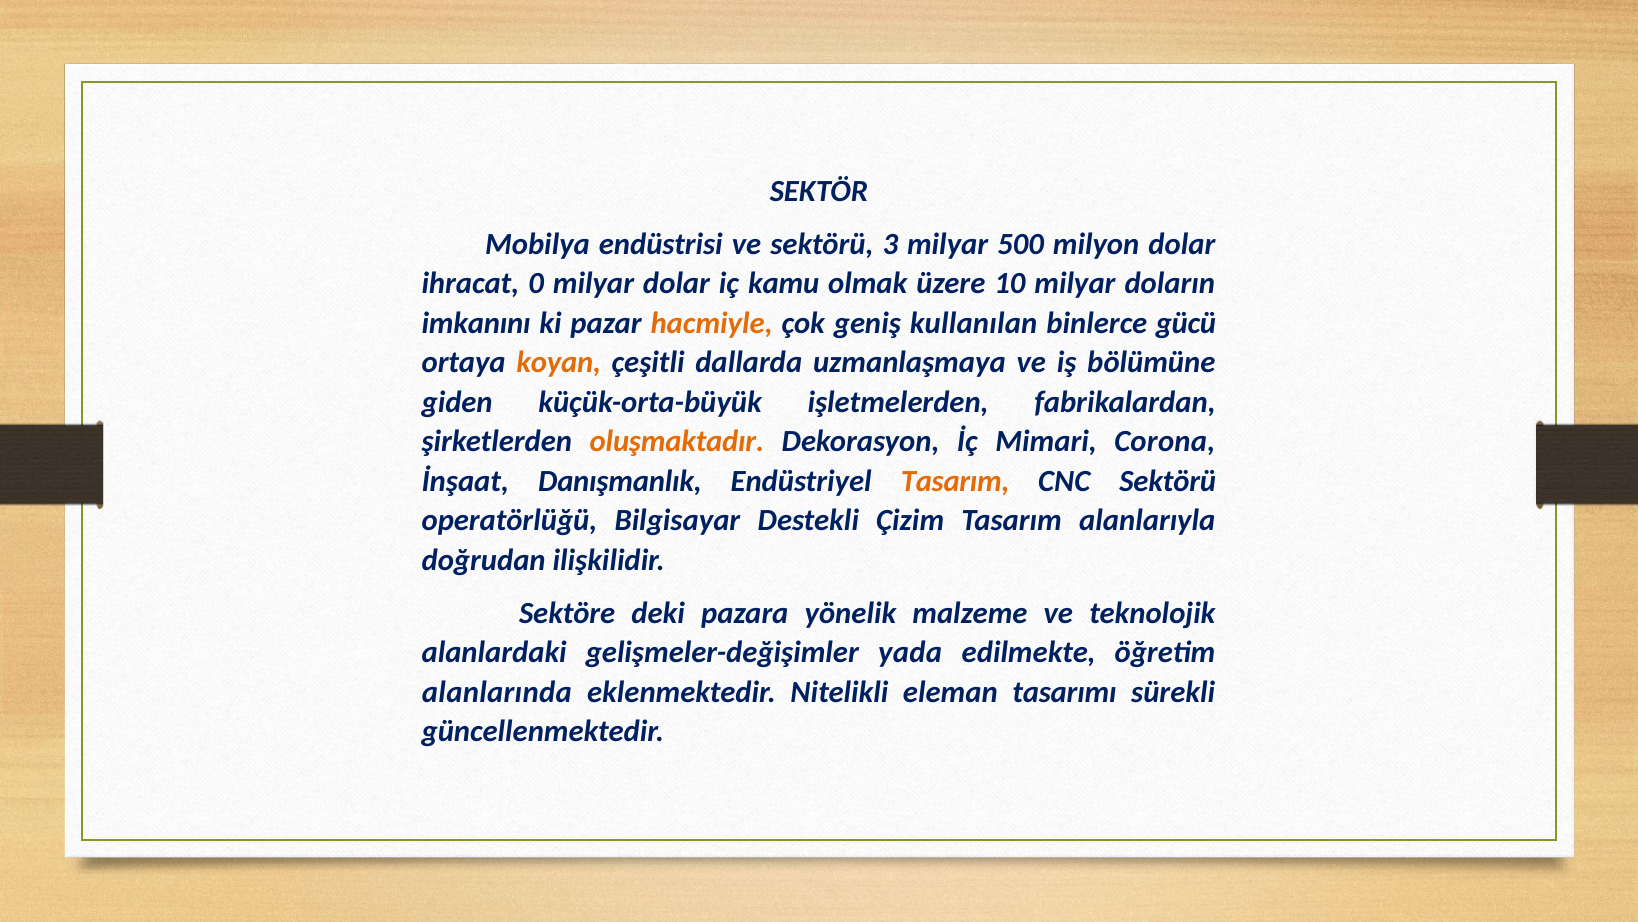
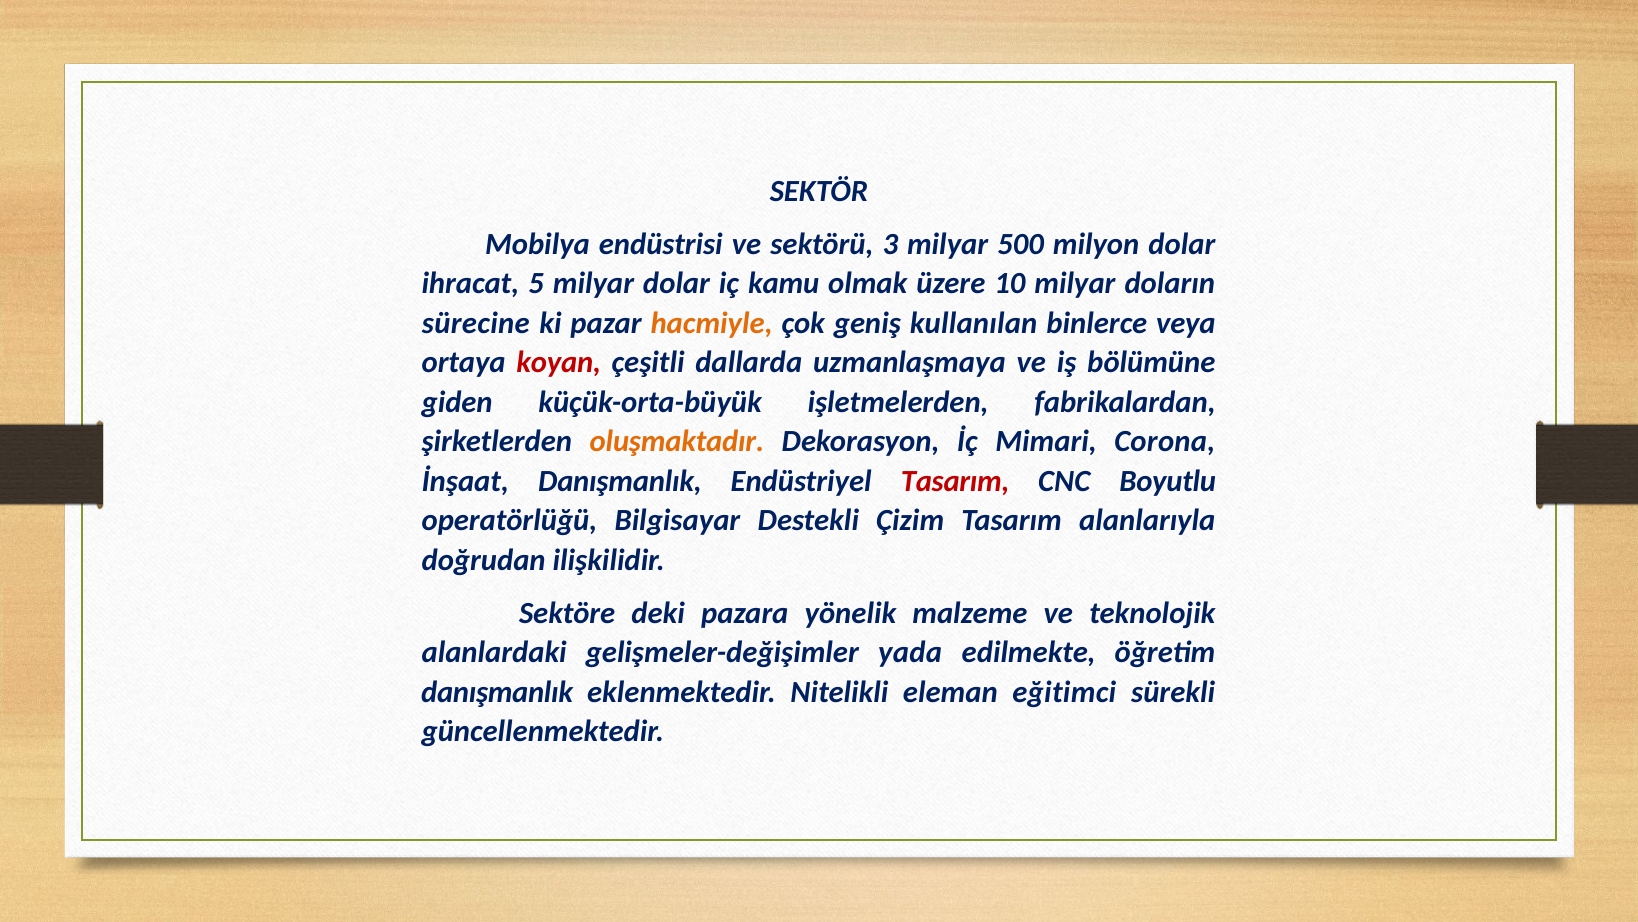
0: 0 -> 5
imkanını: imkanını -> sürecine
gücü: gücü -> veya
koyan colour: orange -> red
Tasarım at (955, 481) colour: orange -> red
CNC Sektörü: Sektörü -> Boyutlu
alanlarında at (497, 691): alanlarında -> danışmanlık
tasarımı: tasarımı -> eğitimci
